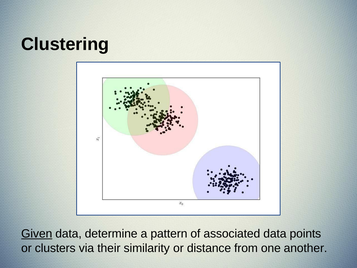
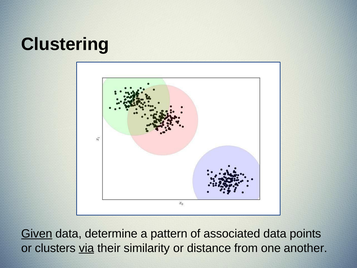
via underline: none -> present
